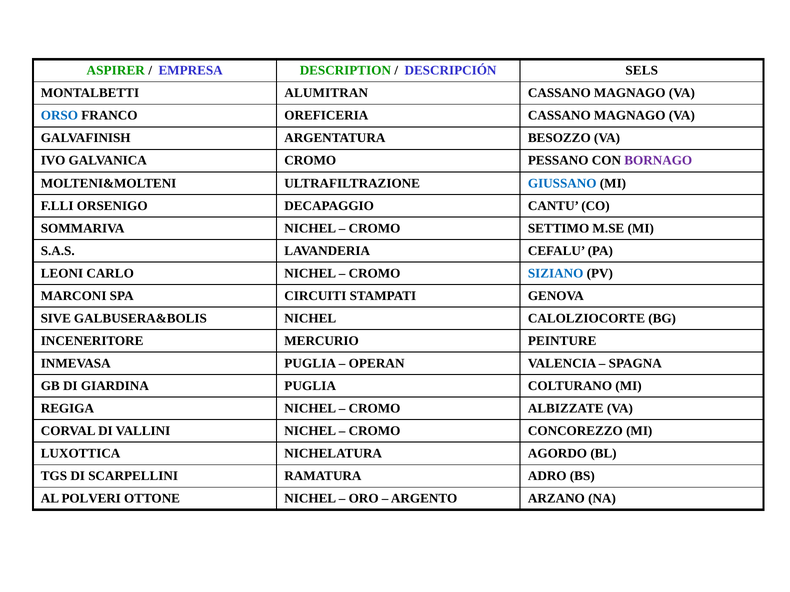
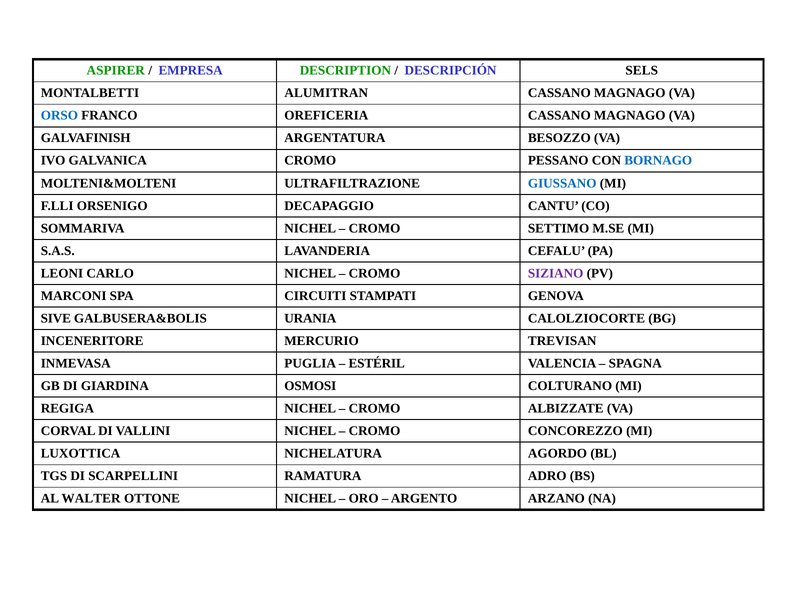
BORNAGO colour: purple -> blue
SIZIANO colour: blue -> purple
GALBUSERA&BOLIS NICHEL: NICHEL -> URANIA
PEINTURE: PEINTURE -> TREVISAN
OPERAN: OPERAN -> ESTÉRIL
GIARDINA PUGLIA: PUGLIA -> OSMOSI
POLVERI: POLVERI -> WALTER
